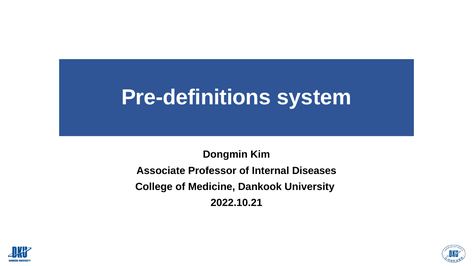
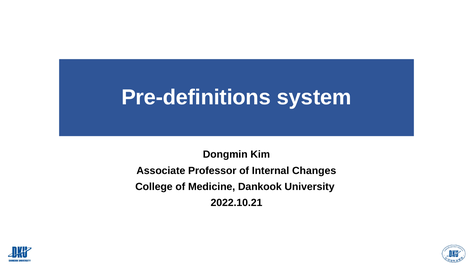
Diseases: Diseases -> Changes
